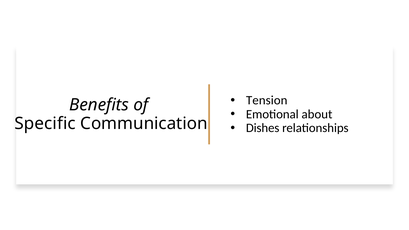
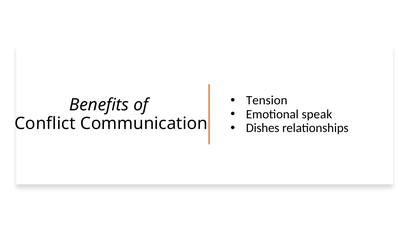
about: about -> speak
Specific: Specific -> Conflict
